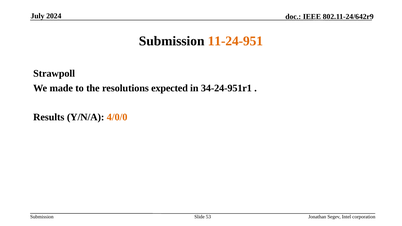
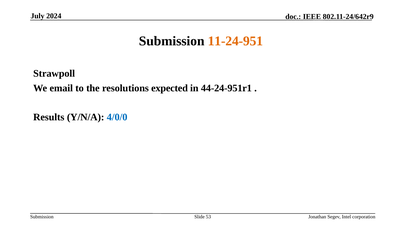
made: made -> email
34-24-951r1: 34-24-951r1 -> 44-24-951r1
4/0/0 colour: orange -> blue
